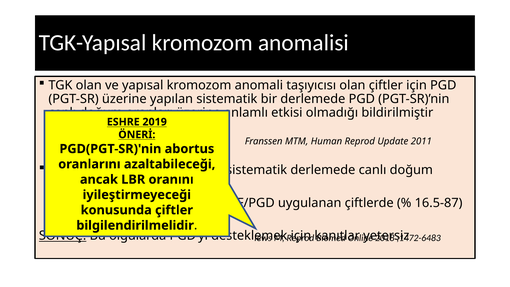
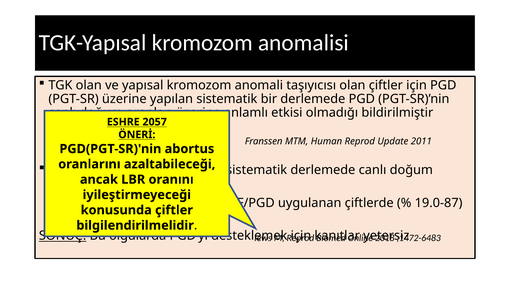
2019: 2019 -> 2057
16.5-87: 16.5-87 -> 19.0-87
